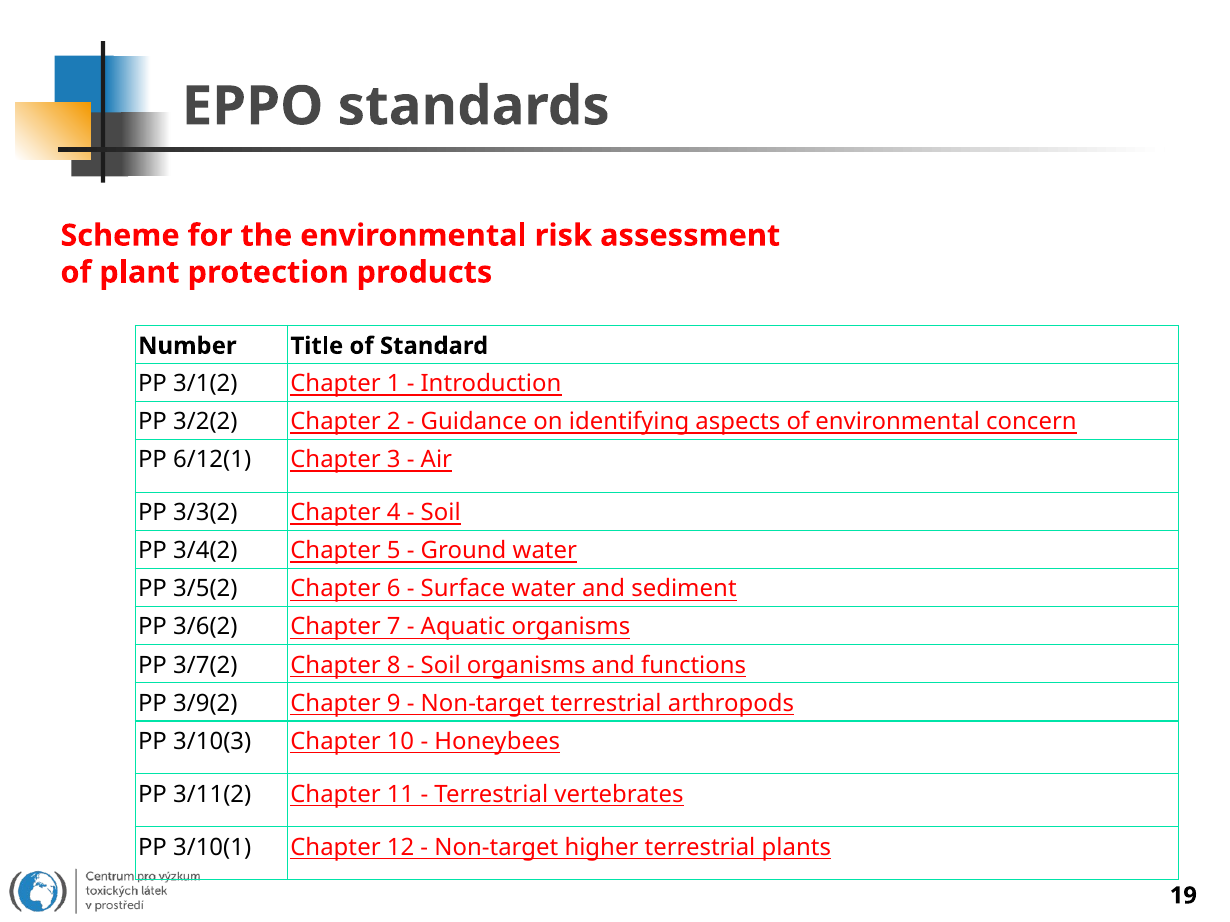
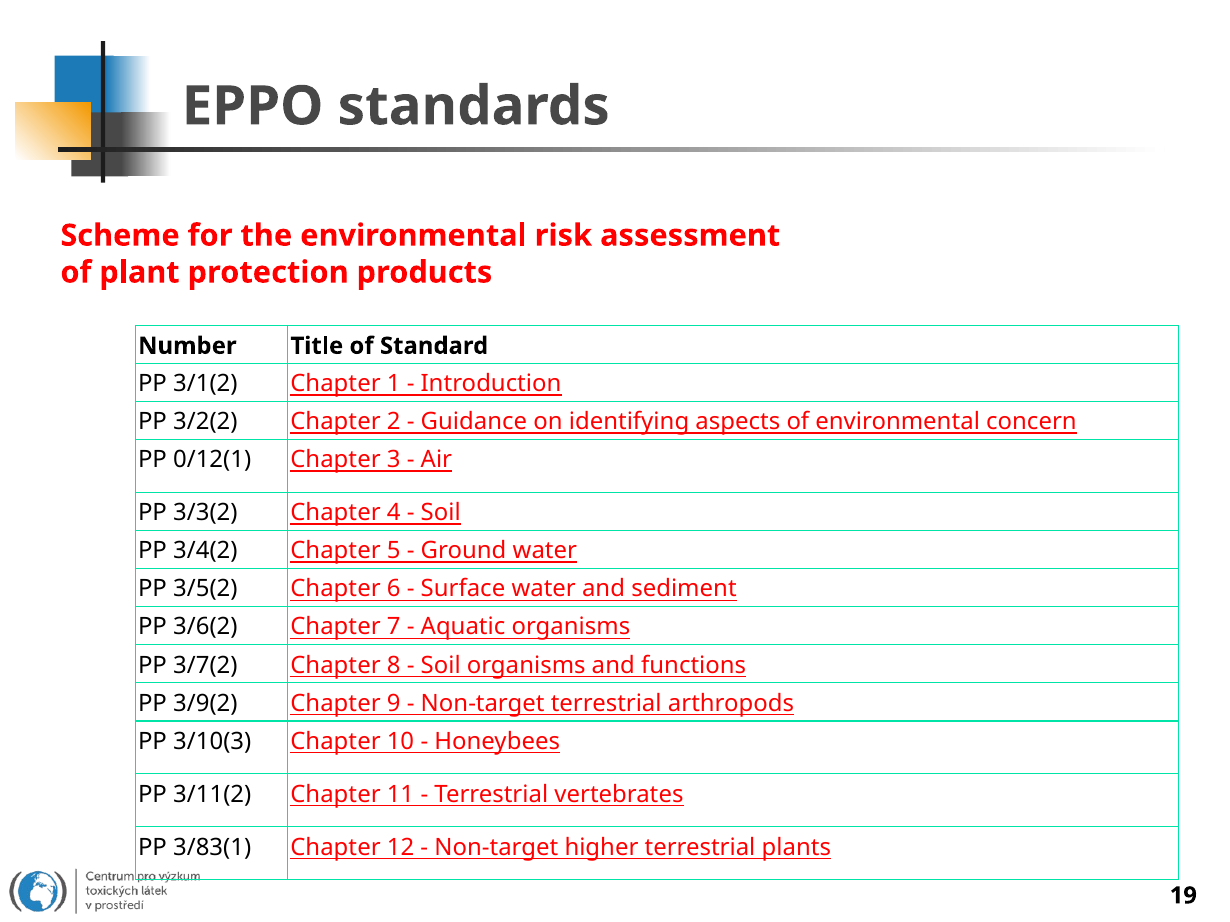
6/12(1: 6/12(1 -> 0/12(1
3/10(1: 3/10(1 -> 3/83(1
